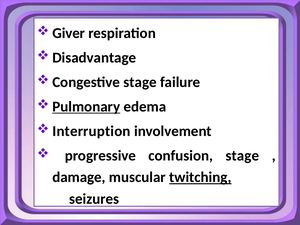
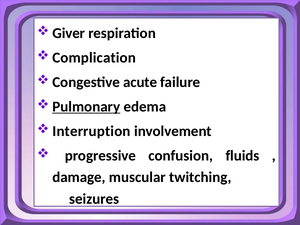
Disadvantage: Disadvantage -> Complication
Congestive stage: stage -> acute
confusion stage: stage -> fluids
twitching underline: present -> none
